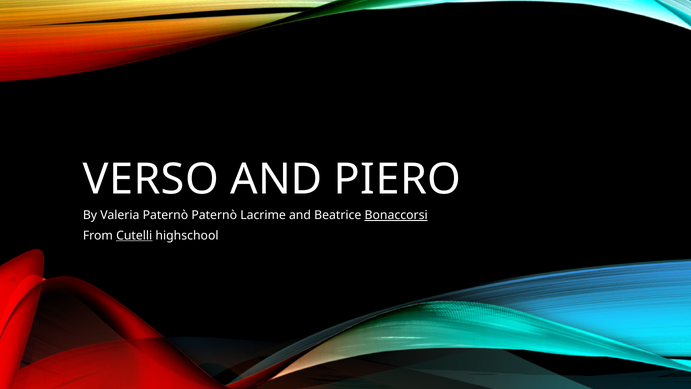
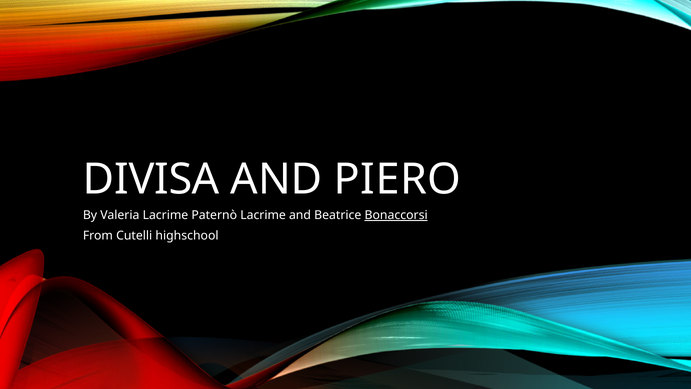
VERSO: VERSO -> DIVISA
Valeria Paternò: Paternò -> Lacrime
Cutelli underline: present -> none
